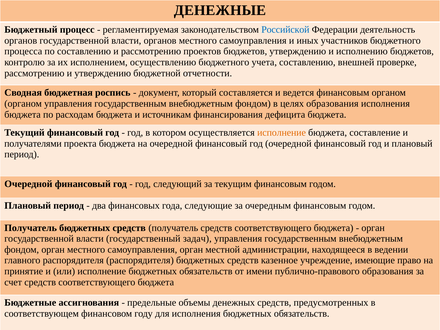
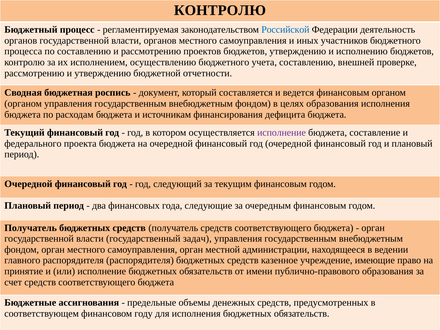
ДЕНЕЖНЫЕ at (220, 10): ДЕНЕЖНЫЕ -> КОНТРОЛЮ
исполнение at (282, 133) colour: orange -> purple
получателями: получателями -> федерального
